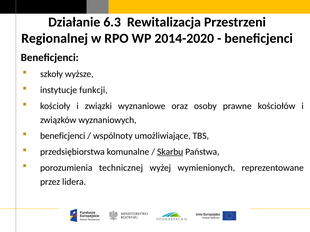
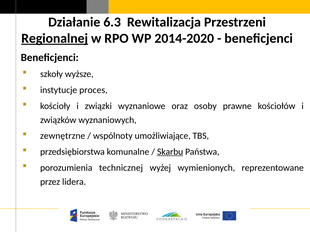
Regionalnej underline: none -> present
funkcji: funkcji -> proces
beneficjenci at (63, 136): beneficjenci -> zewnętrzne
